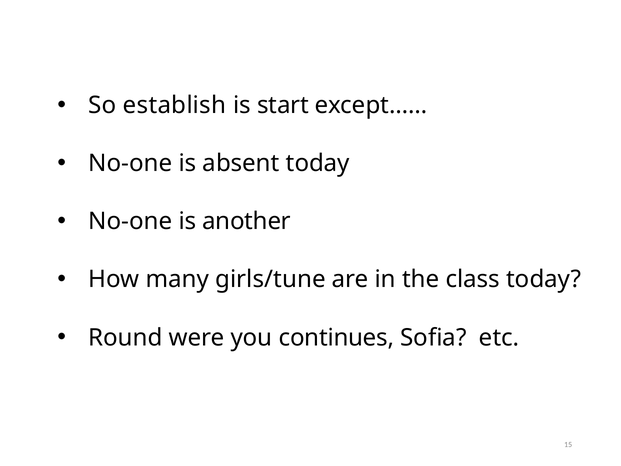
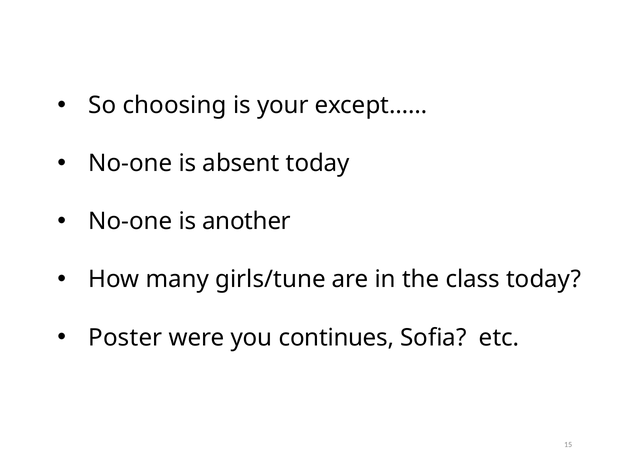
establish: establish -> choosing
start: start -> your
Round: Round -> Poster
